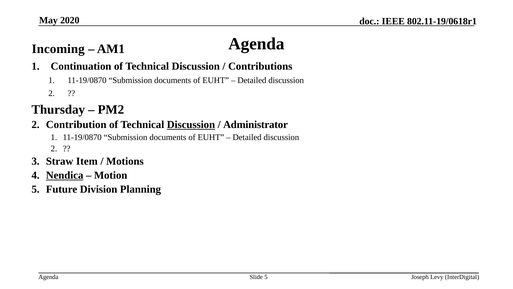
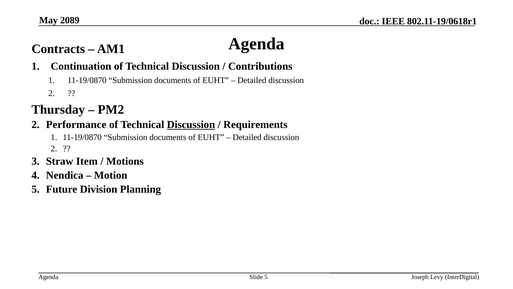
2020: 2020 -> 2089
Incoming: Incoming -> Contracts
Contribution: Contribution -> Performance
Administrator: Administrator -> Requirements
Nendica underline: present -> none
